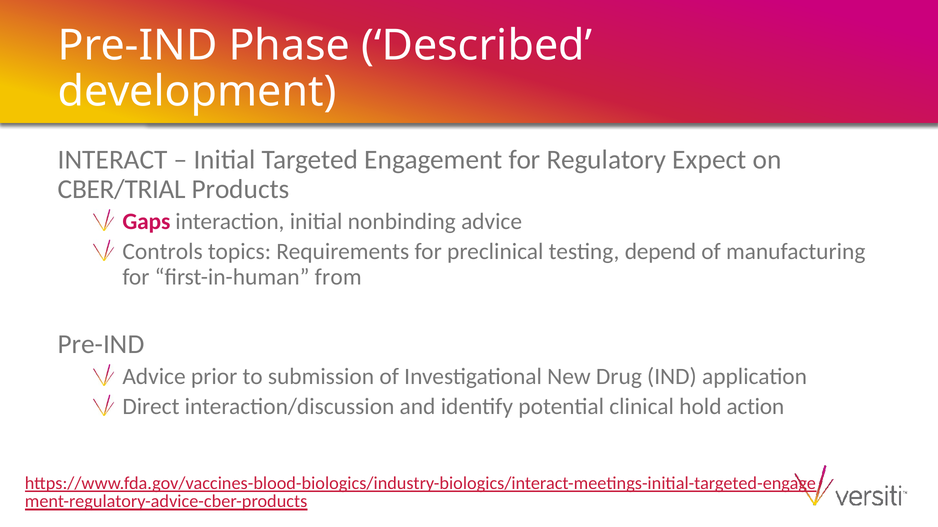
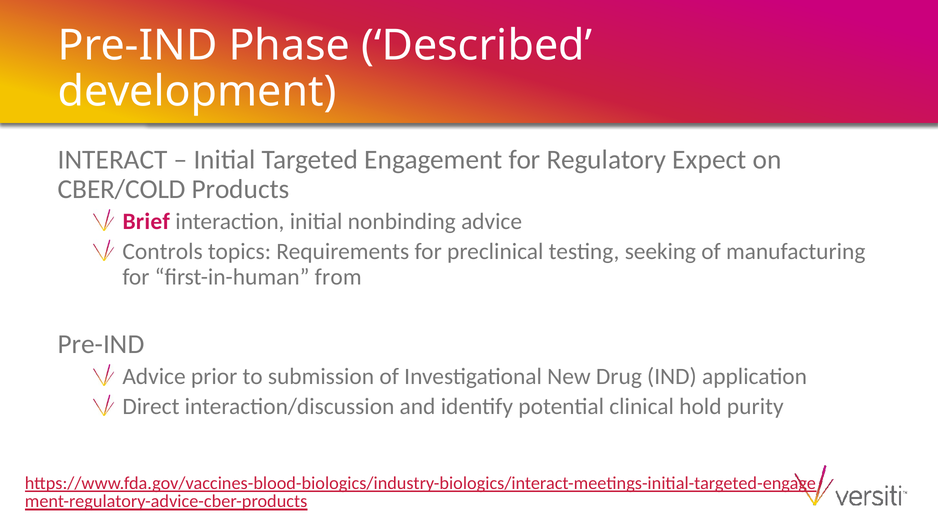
CBER/TRIAL: CBER/TRIAL -> CBER/COLD
Gaps: Gaps -> Brief
depend: depend -> seeking
action: action -> purity
